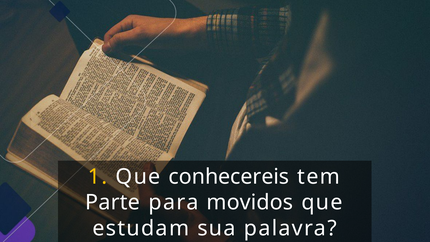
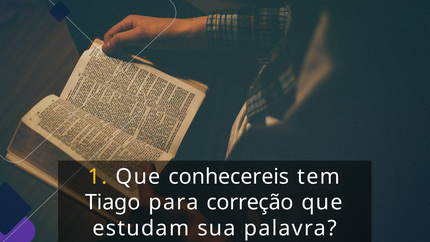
Parte: Parte -> Tiago
movidos: movidos -> correção
